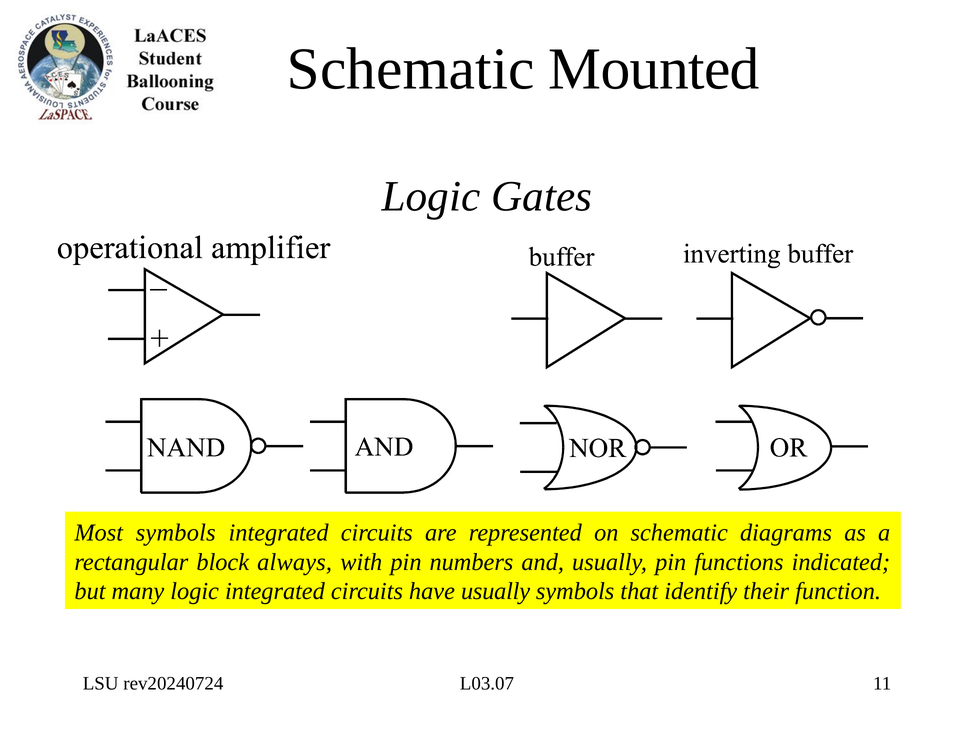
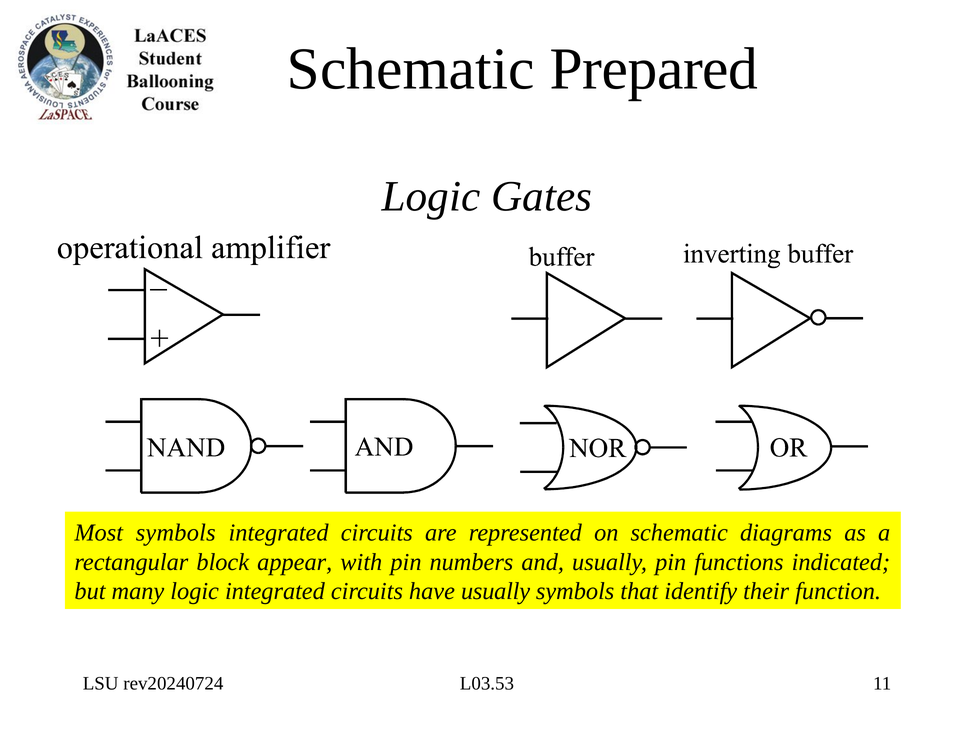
Mounted: Mounted -> Prepared
always: always -> appear
L03.07: L03.07 -> L03.53
